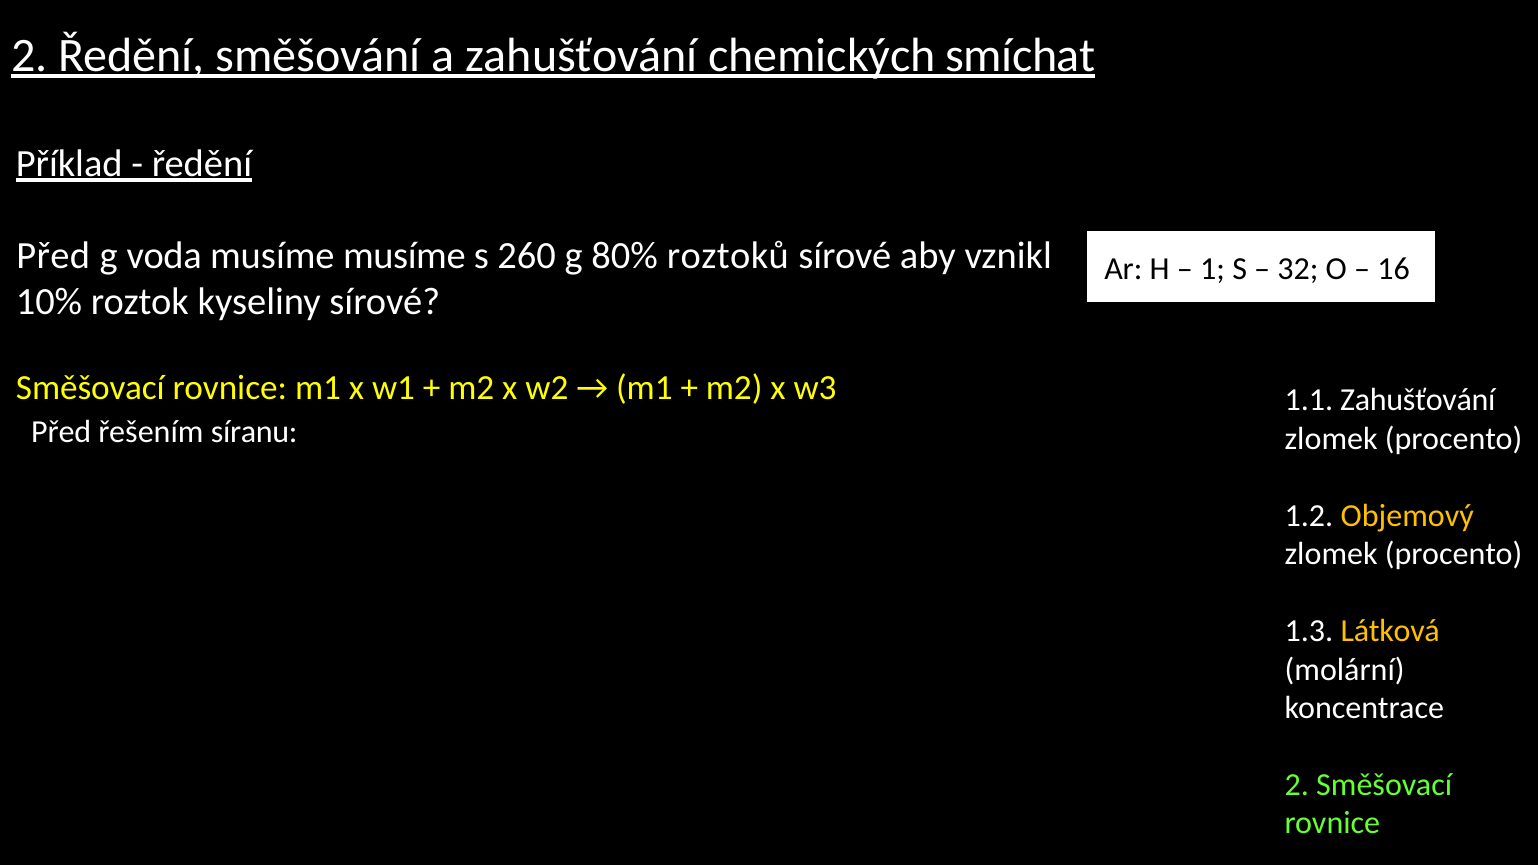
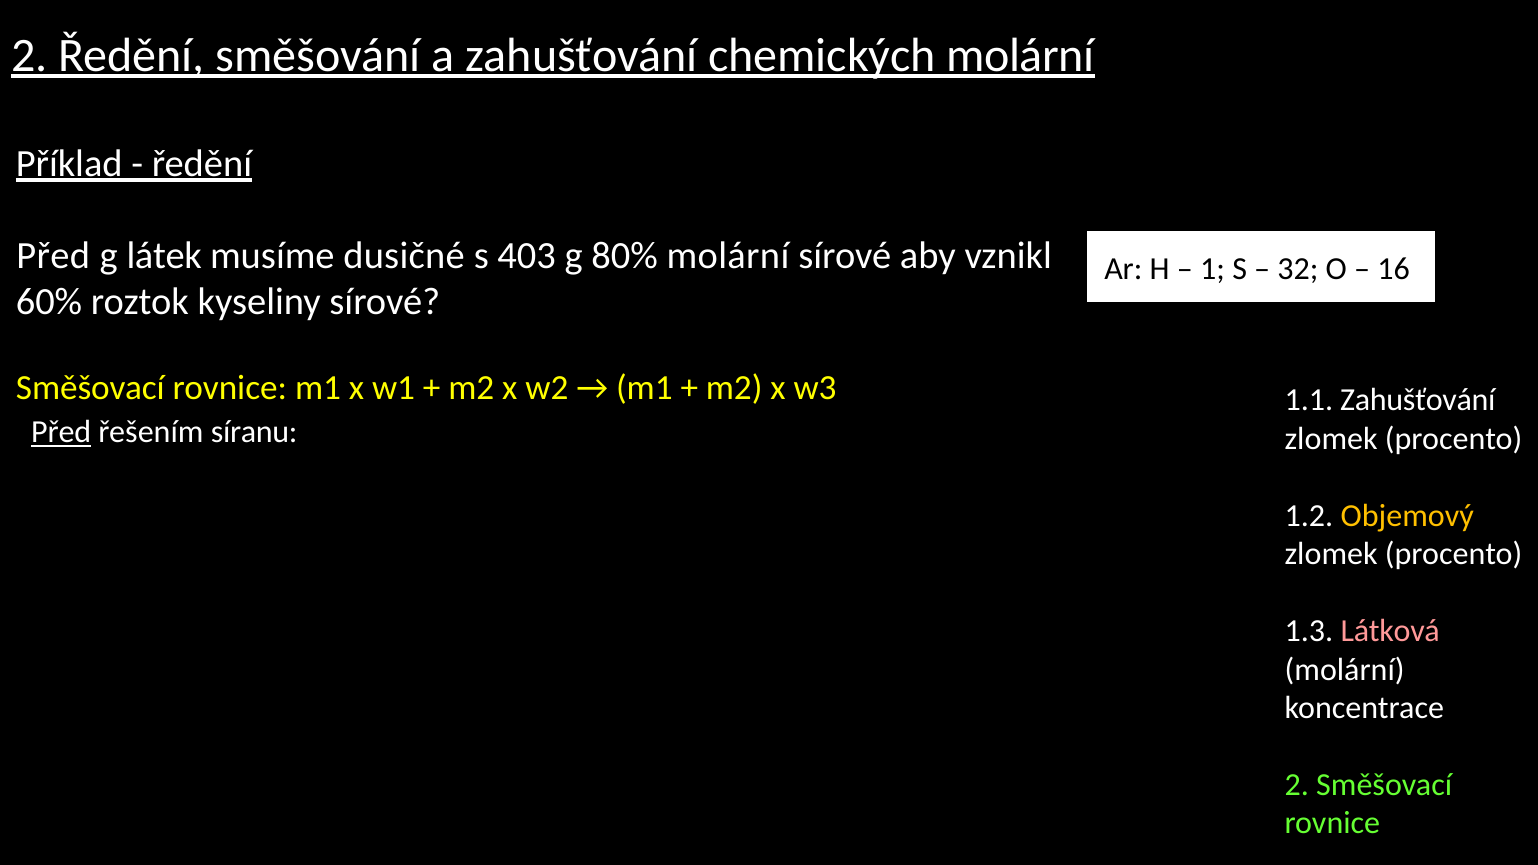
chemických smíchat: smíchat -> molární
voda: voda -> látek
musíme musíme: musíme -> dusičné
260: 260 -> 403
80% roztoků: roztoků -> molární
10%: 10% -> 60%
Před at (61, 432) underline: none -> present
Látková colour: yellow -> pink
